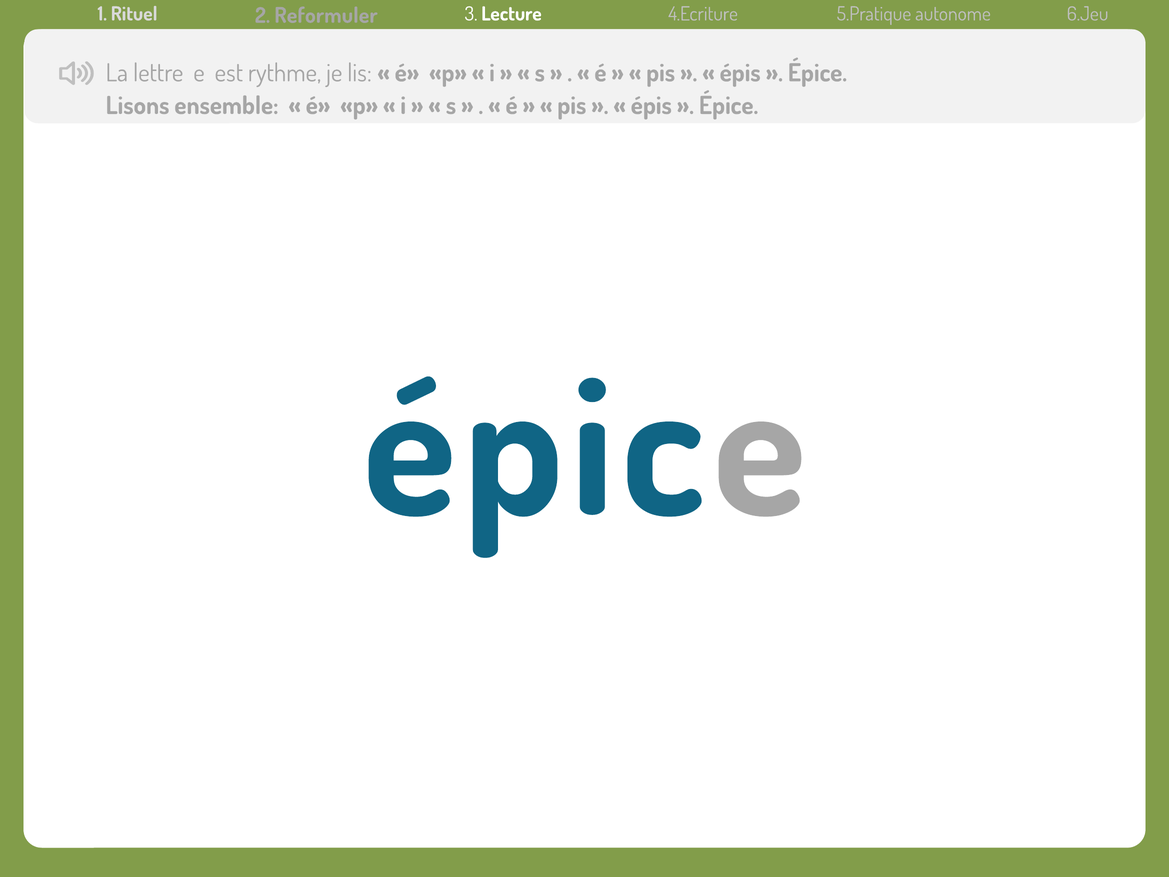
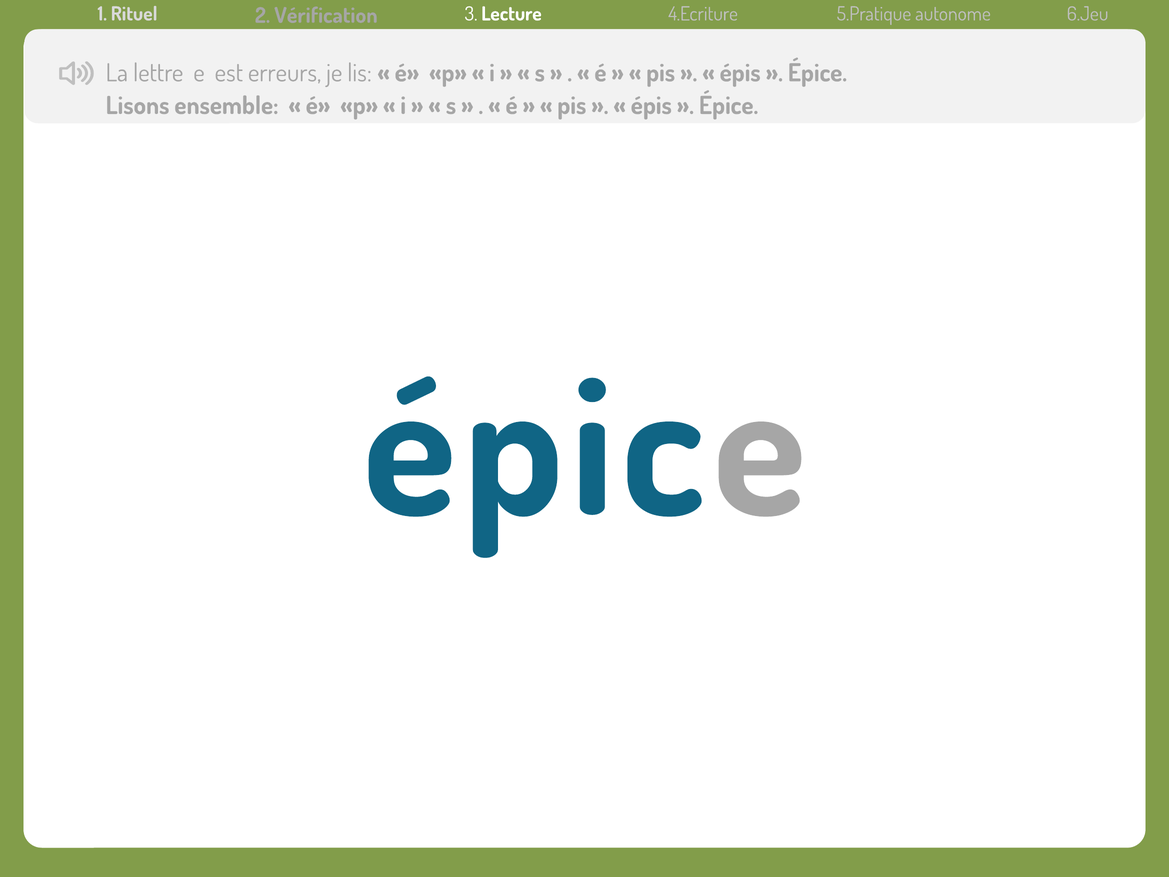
Reformuler: Reformuler -> Vérification
rythme: rythme -> erreurs
